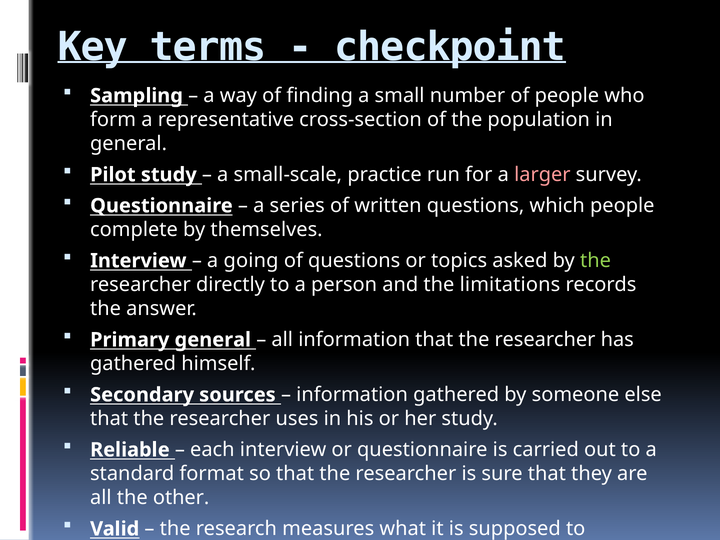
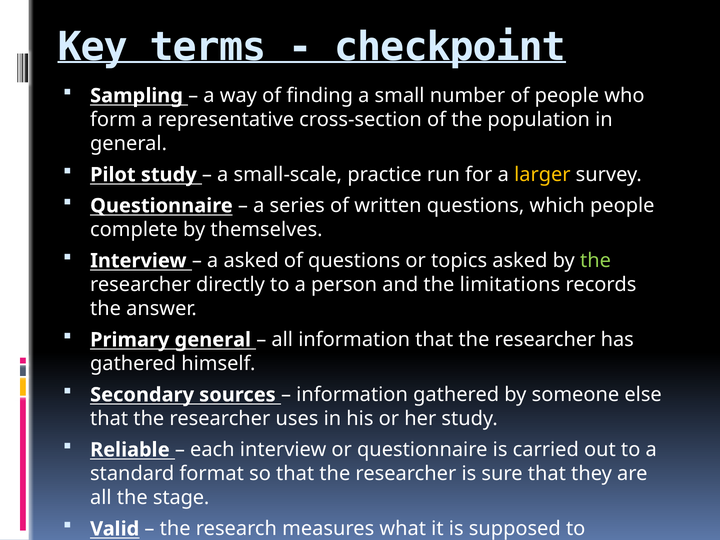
larger colour: pink -> yellow
a going: going -> asked
other: other -> stage
